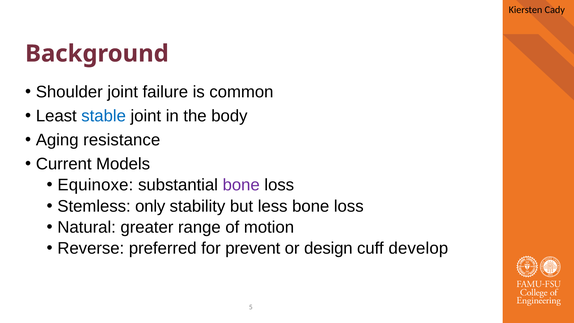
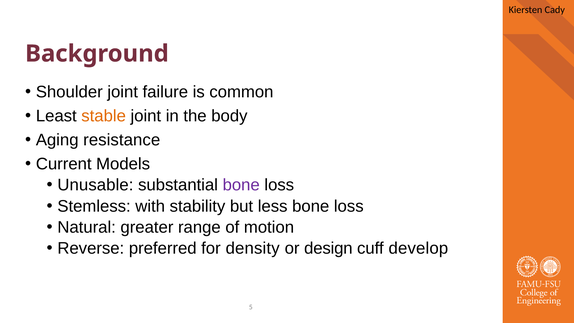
stable colour: blue -> orange
Equinoxe: Equinoxe -> Unusable
only: only -> with
prevent: prevent -> density
